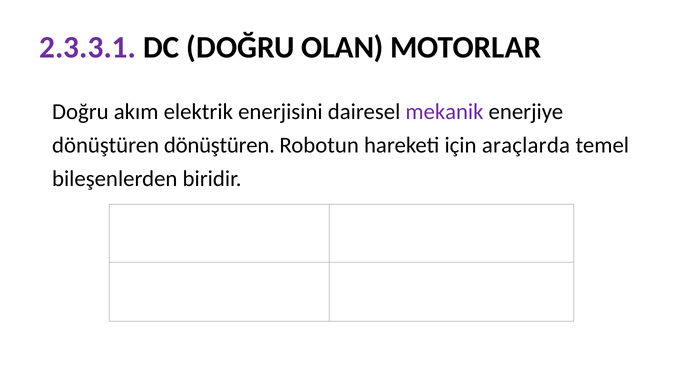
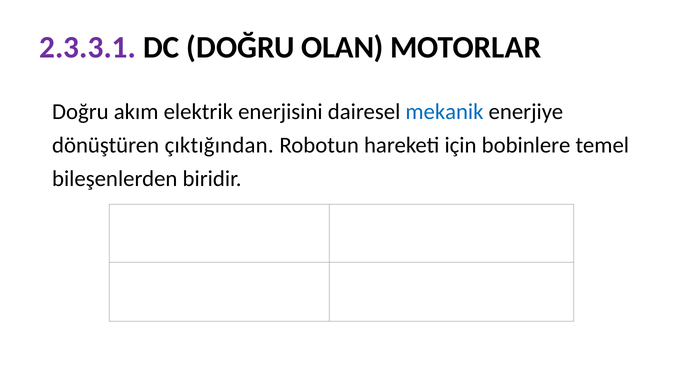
mekanik colour: purple -> blue
dönüştüren dönüştüren: dönüştüren -> çıktığından
araçlarda: araçlarda -> bobinlere
